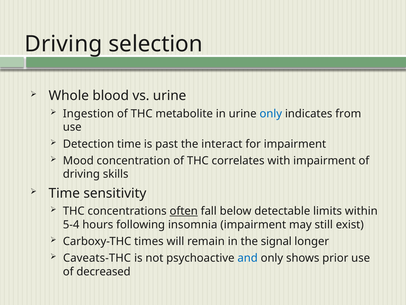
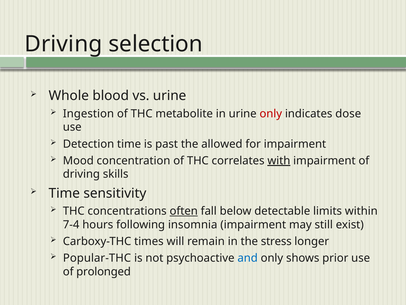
only at (271, 114) colour: blue -> red
from: from -> dose
interact: interact -> allowed
with underline: none -> present
5-4: 5-4 -> 7-4
signal: signal -> stress
Caveats-THC: Caveats-THC -> Popular-THC
decreased: decreased -> prolonged
